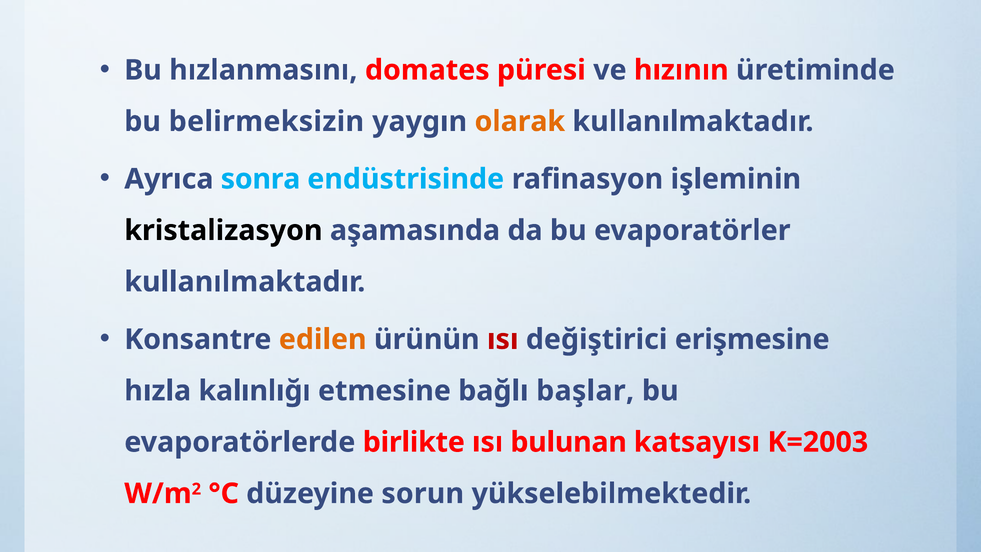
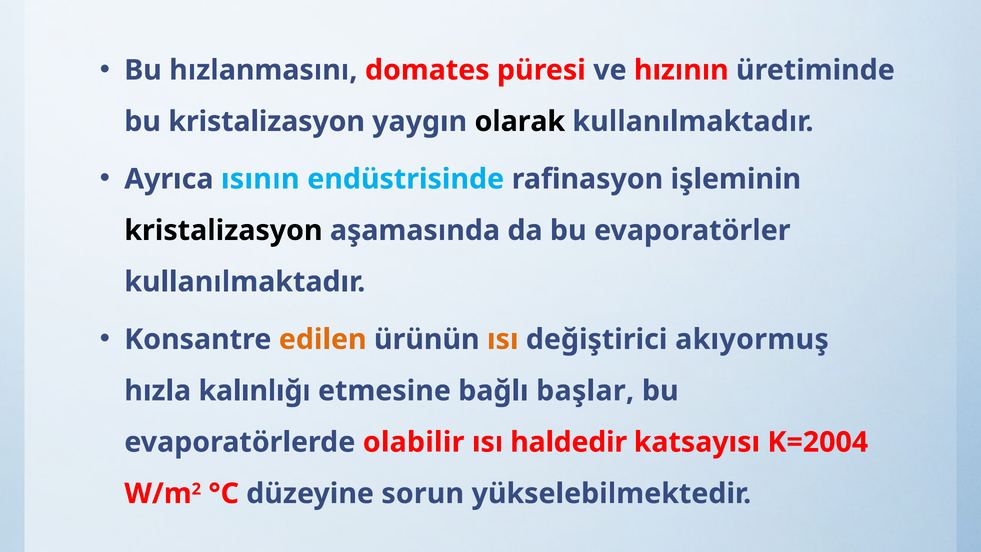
bu belirmeksizin: belirmeksizin -> kristalizasyon
olarak colour: orange -> black
sonra: sonra -> ısının
ısı at (503, 339) colour: red -> orange
erişmesine: erişmesine -> akıyormuş
birlikte: birlikte -> olabilir
bulunan: bulunan -> haldedir
K=2003: K=2003 -> K=2004
